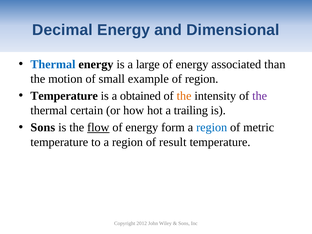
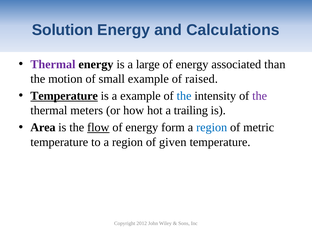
Decimal: Decimal -> Solution
Dimensional: Dimensional -> Calculations
Thermal at (53, 64) colour: blue -> purple
of region: region -> raised
Temperature at (64, 96) underline: none -> present
a obtained: obtained -> example
the at (184, 96) colour: orange -> blue
certain: certain -> meters
Sons at (43, 127): Sons -> Area
result: result -> given
